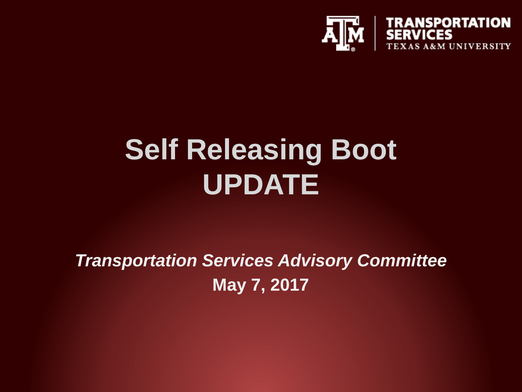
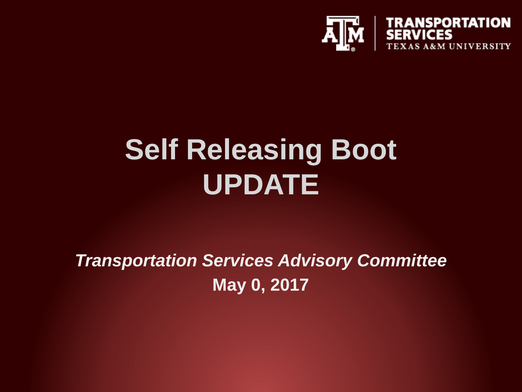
7: 7 -> 0
